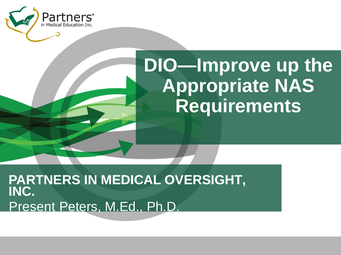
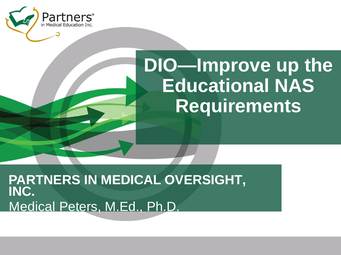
Appropriate: Appropriate -> Educational
Present at (32, 207): Present -> Medical
